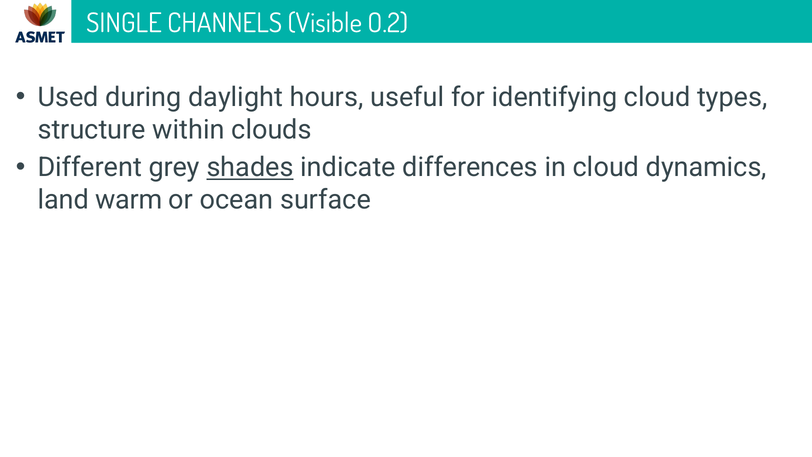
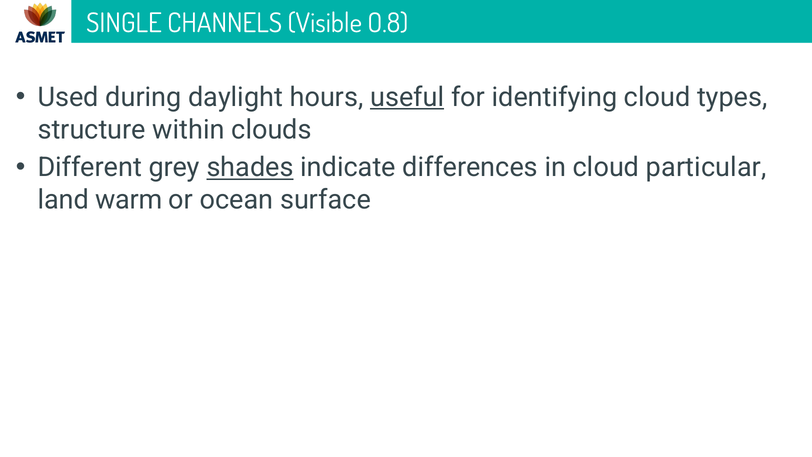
O.2: O.2 -> O.8
useful underline: none -> present
dynamics: dynamics -> particular
